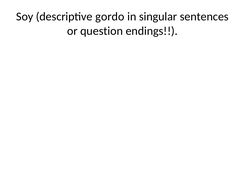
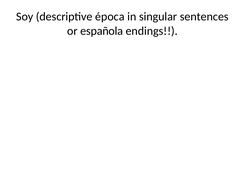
gordo: gordo -> época
question: question -> española
